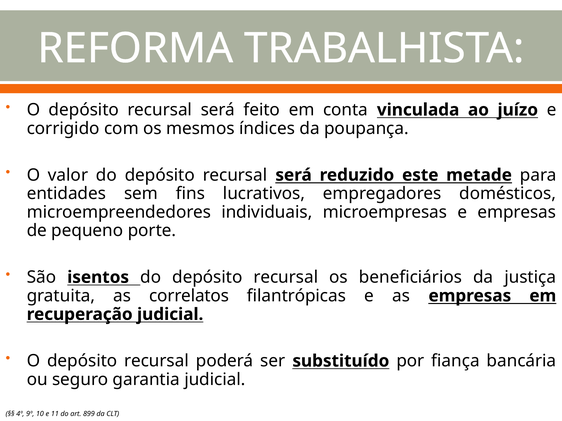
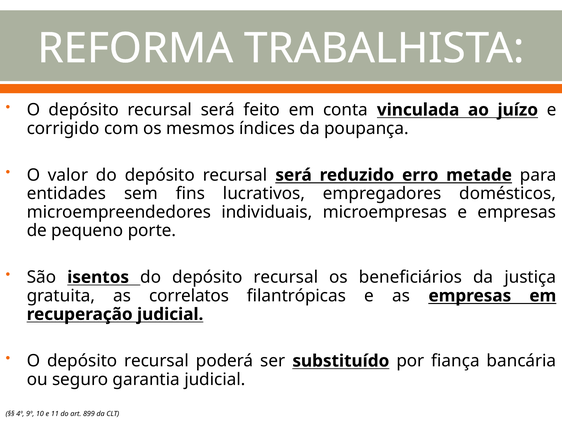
este: este -> erro
